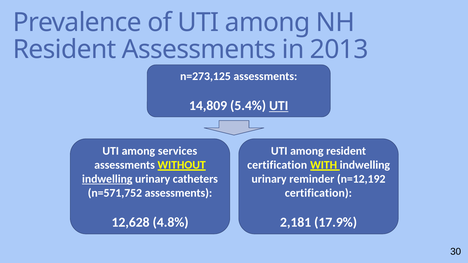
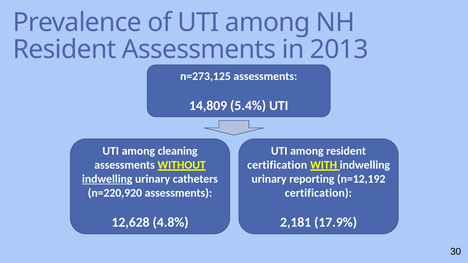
UTI at (279, 106) underline: present -> none
services: services -> cleaning
reminder: reminder -> reporting
n=571,752: n=571,752 -> n=220,920
